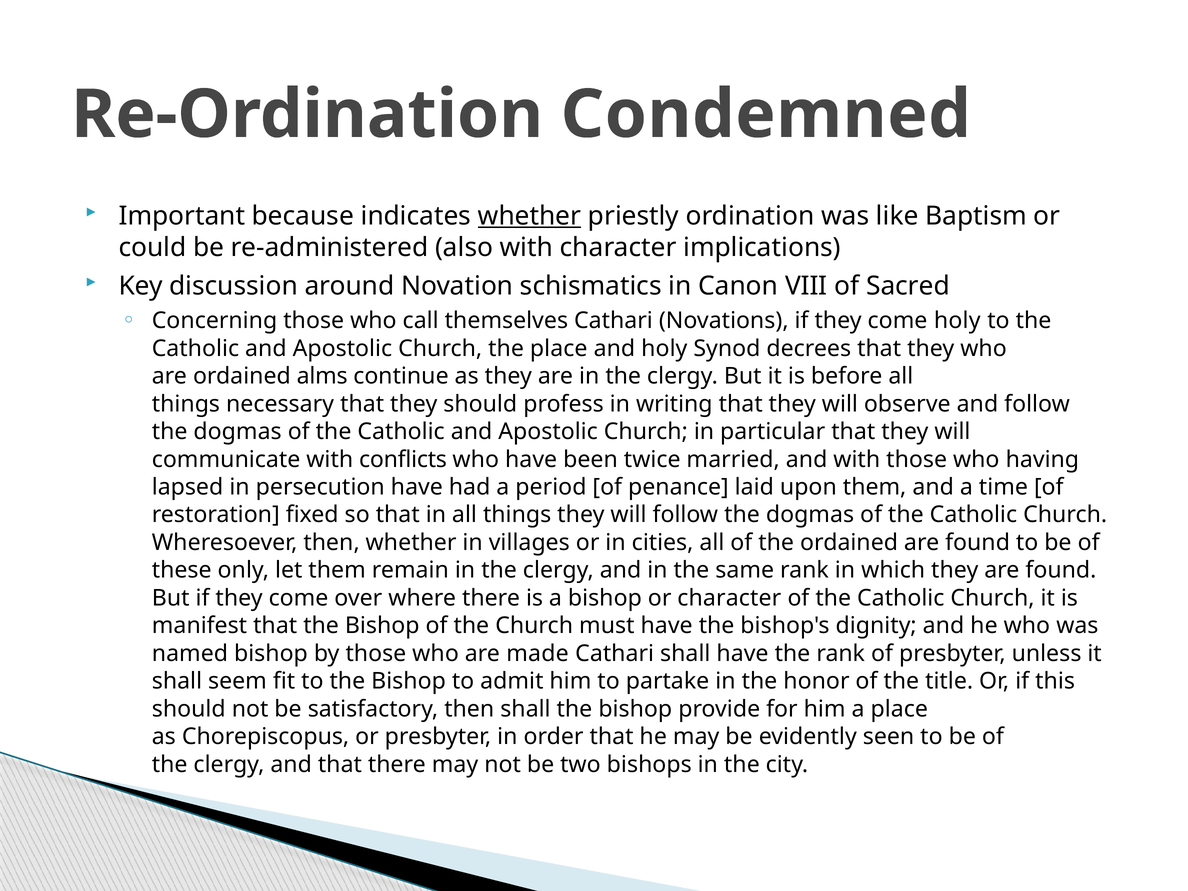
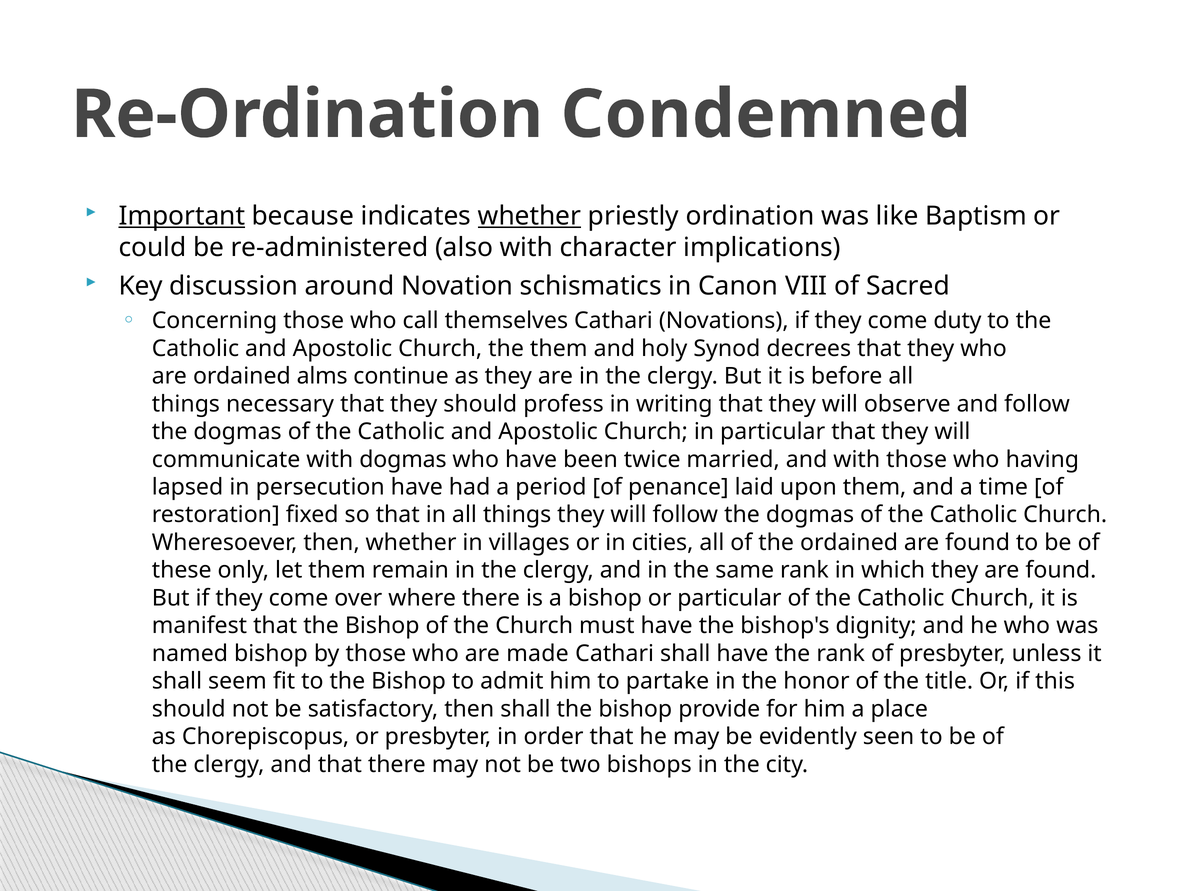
Important underline: none -> present
come holy: holy -> duty
the place: place -> them
with conflicts: conflicts -> dogmas
or character: character -> particular
